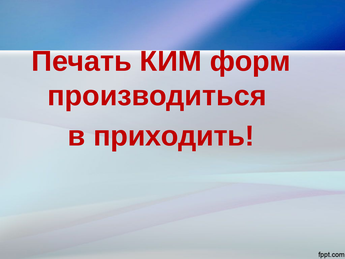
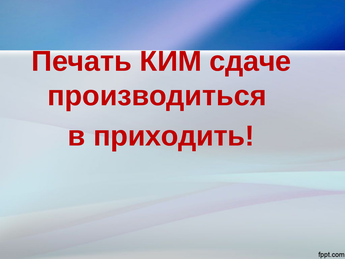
форм: форм -> сдаче
